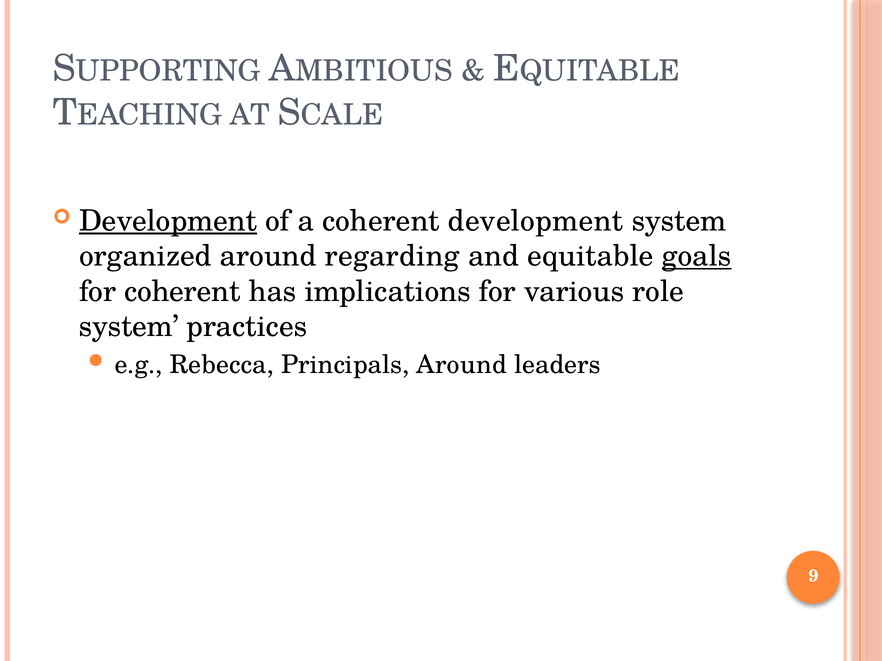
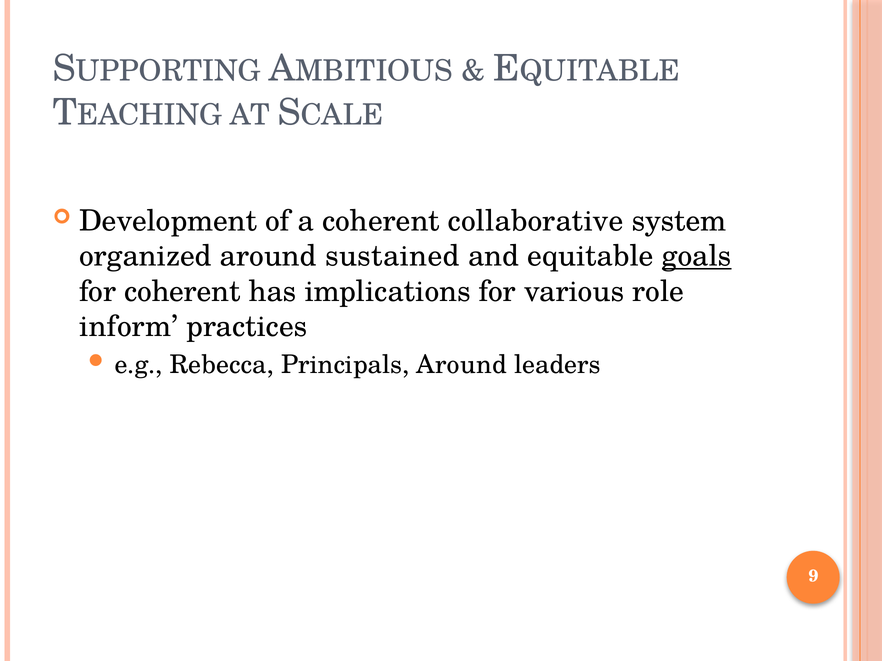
Development at (168, 221) underline: present -> none
coherent development: development -> collaborative
regarding: regarding -> sustained
system at (129, 327): system -> inform
